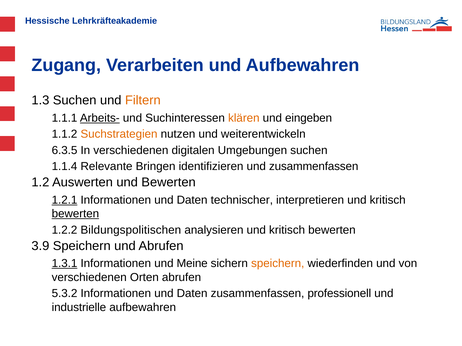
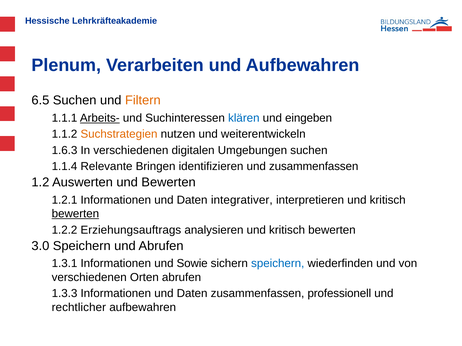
Zugang: Zugang -> Plenum
1.3: 1.3 -> 6.5
klären colour: orange -> blue
6.3.5: 6.3.5 -> 1.6.3
1.2.1 underline: present -> none
technischer: technischer -> integrativer
Bildungspolitischen: Bildungspolitischen -> Erziehungsauftrags
3.9: 3.9 -> 3.0
1.3.1 underline: present -> none
Meine: Meine -> Sowie
speichern at (278, 264) colour: orange -> blue
5.3.2: 5.3.2 -> 1.3.3
industrielle: industrielle -> rechtlicher
